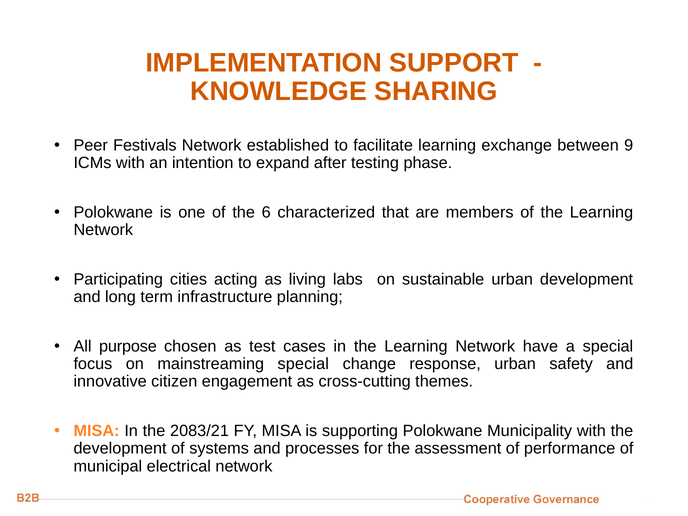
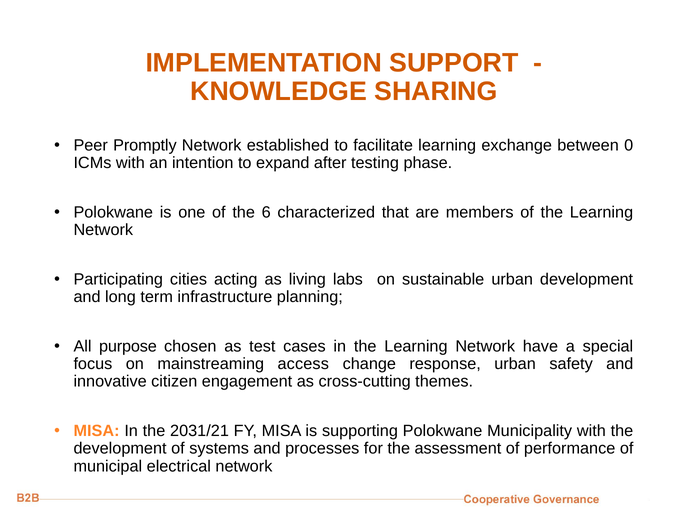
Festivals: Festivals -> Promptly
9: 9 -> 0
mainstreaming special: special -> access
2083/21: 2083/21 -> 2031/21
